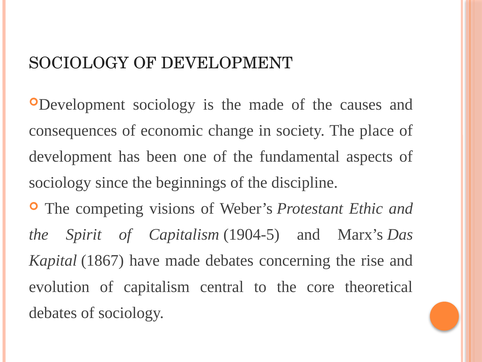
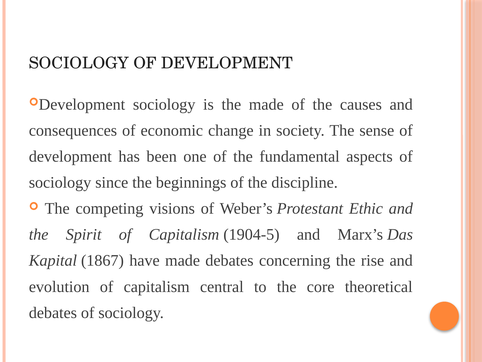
place: place -> sense
